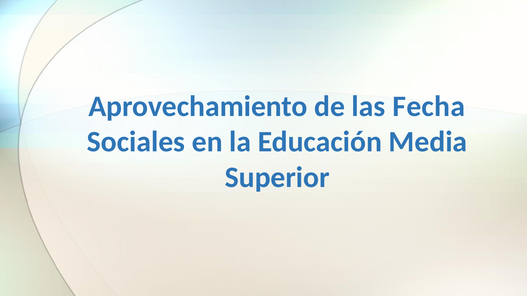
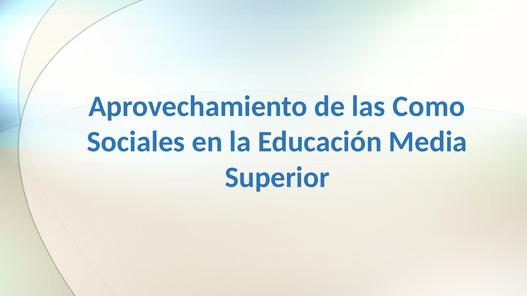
Fecha: Fecha -> Como
